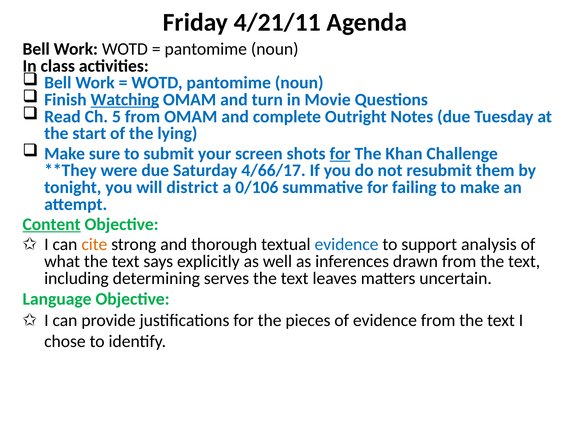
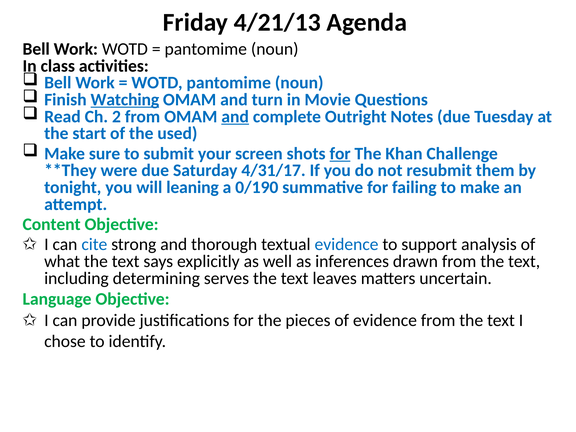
4/21/11: 4/21/11 -> 4/21/13
5: 5 -> 2
and at (235, 117) underline: none -> present
lying: lying -> used
4/66/17: 4/66/17 -> 4/31/17
district: district -> leaning
0/106: 0/106 -> 0/190
Content underline: present -> none
cite colour: orange -> blue
